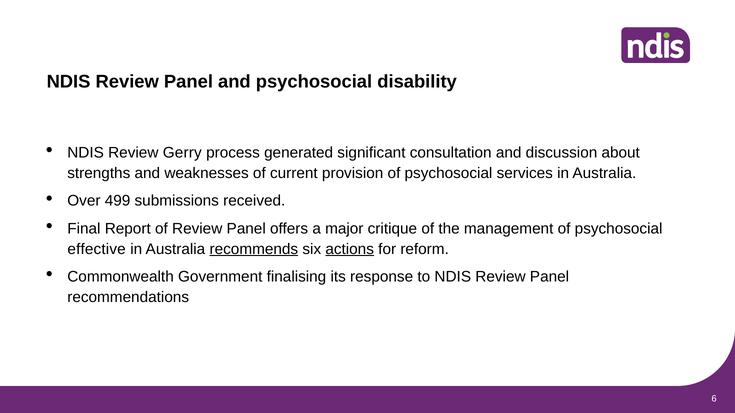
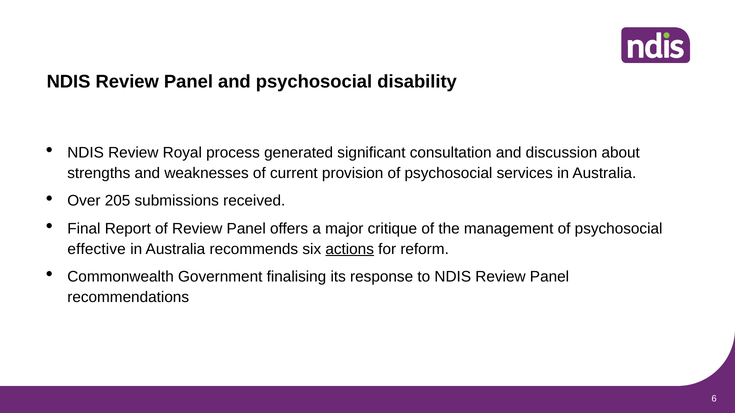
Gerry: Gerry -> Royal
499: 499 -> 205
recommends underline: present -> none
